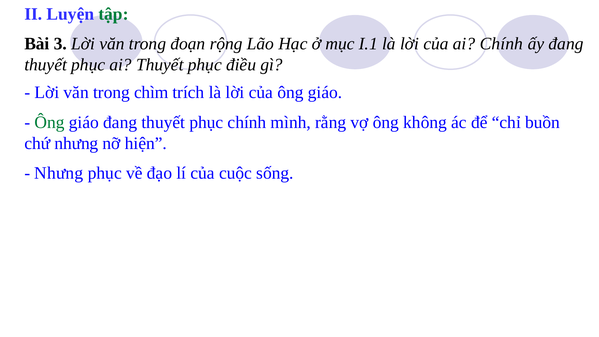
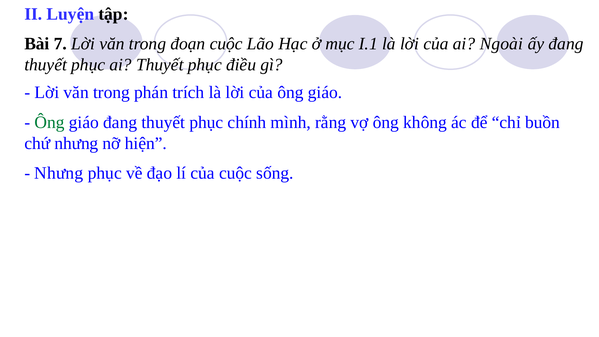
tập colour: green -> black
3: 3 -> 7
đoạn rộng: rộng -> cuộc
ai Chính: Chính -> Ngoài
chìm: chìm -> phán
